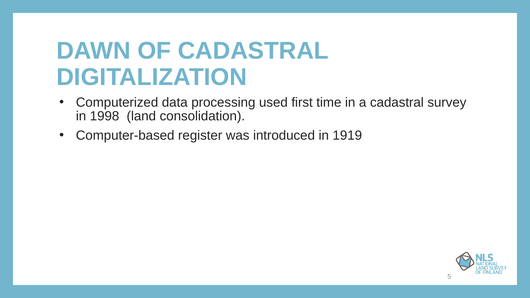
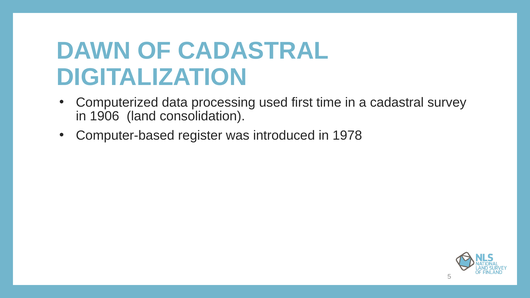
1998: 1998 -> 1906
1919: 1919 -> 1978
